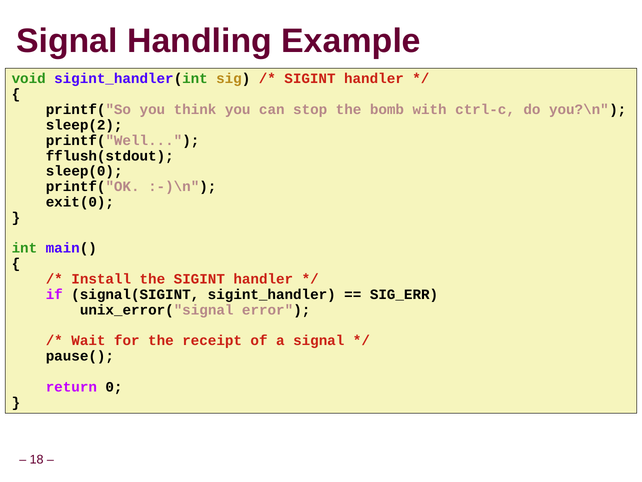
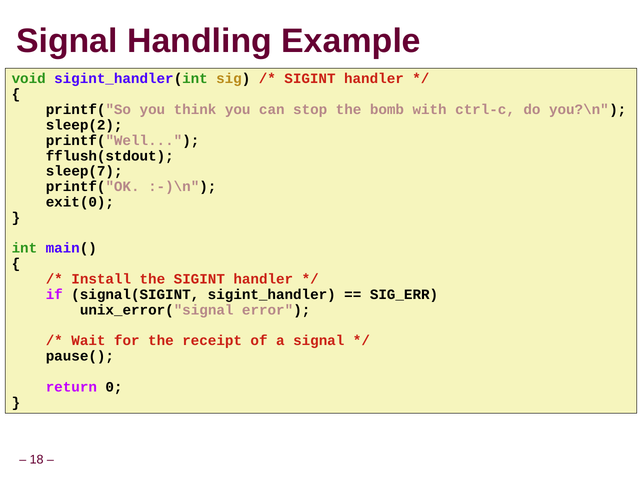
sleep(0: sleep(0 -> sleep(7
